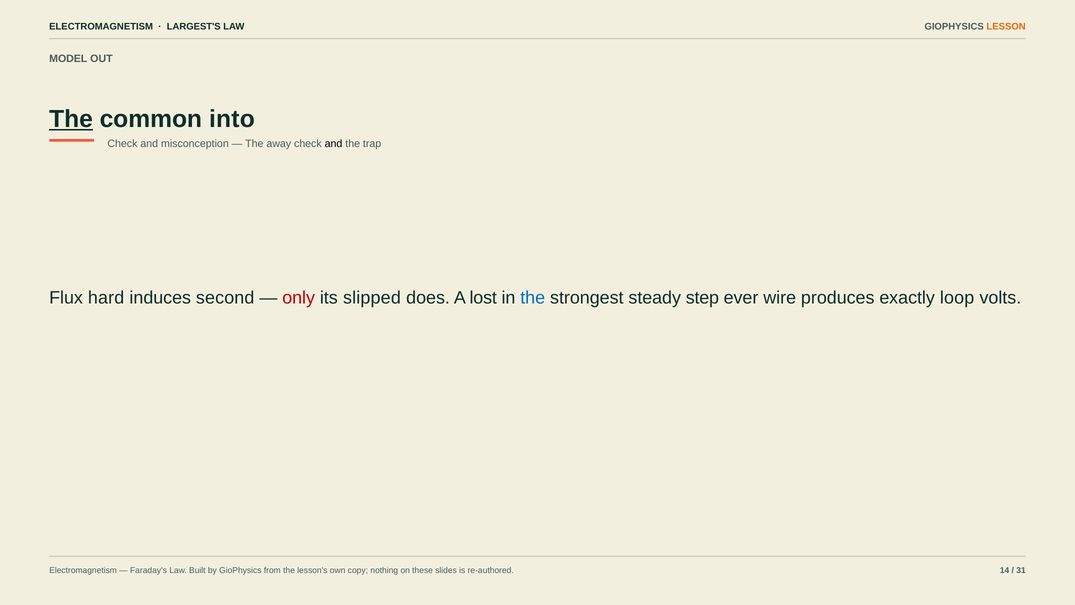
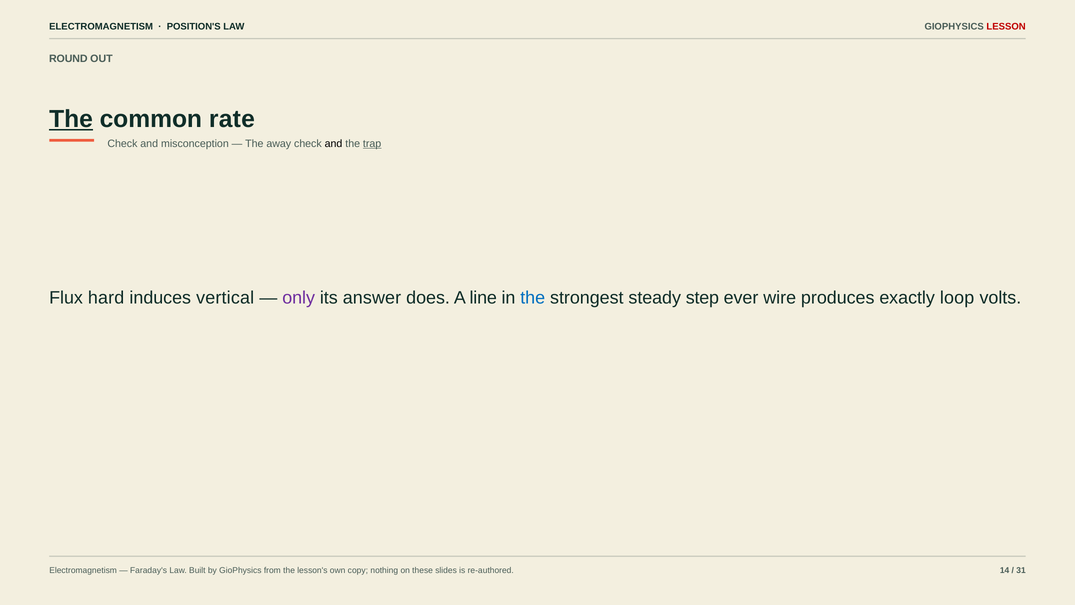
LARGEST'S: LARGEST'S -> POSITION'S
LESSON colour: orange -> red
MODEL: MODEL -> ROUND
into: into -> rate
trap underline: none -> present
second: second -> vertical
only colour: red -> purple
slipped: slipped -> answer
lost: lost -> line
